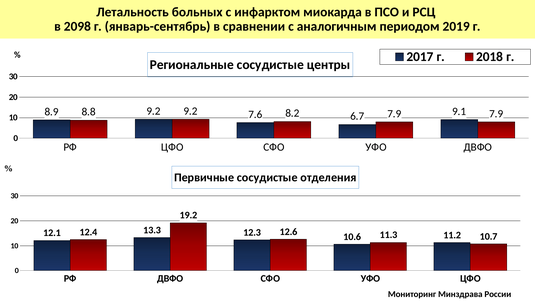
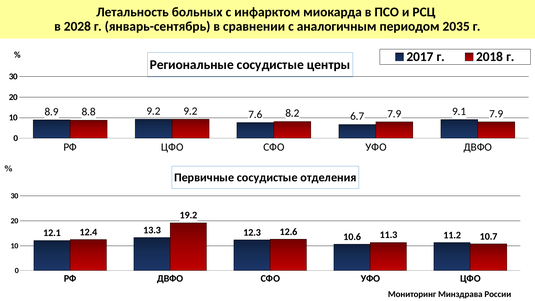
2098: 2098 -> 2028
2019: 2019 -> 2035
